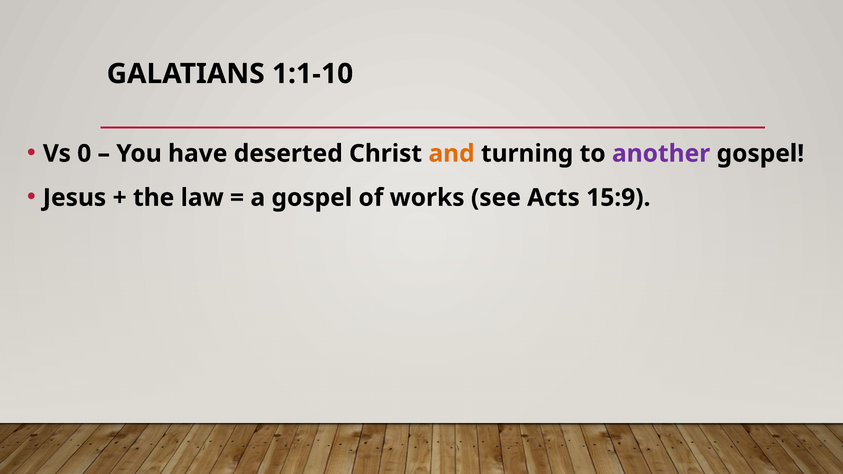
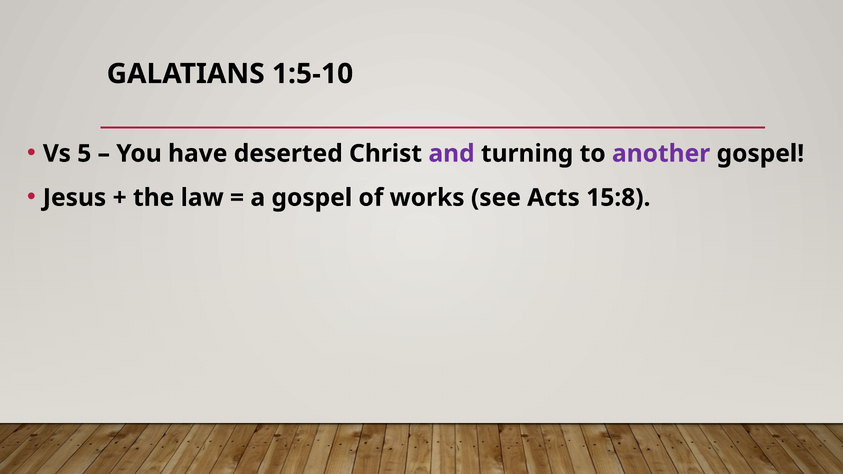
1:1-10: 1:1-10 -> 1:5-10
0: 0 -> 5
and colour: orange -> purple
15:9: 15:9 -> 15:8
